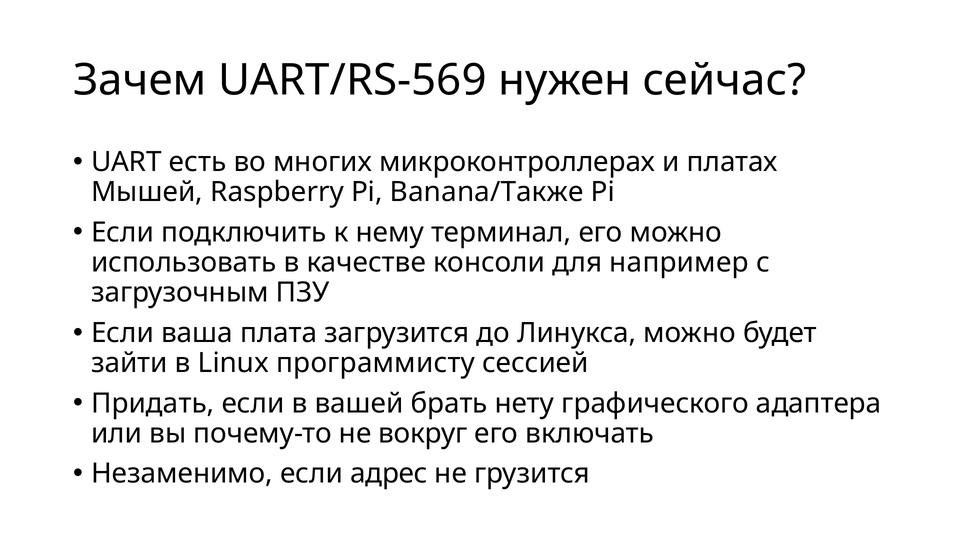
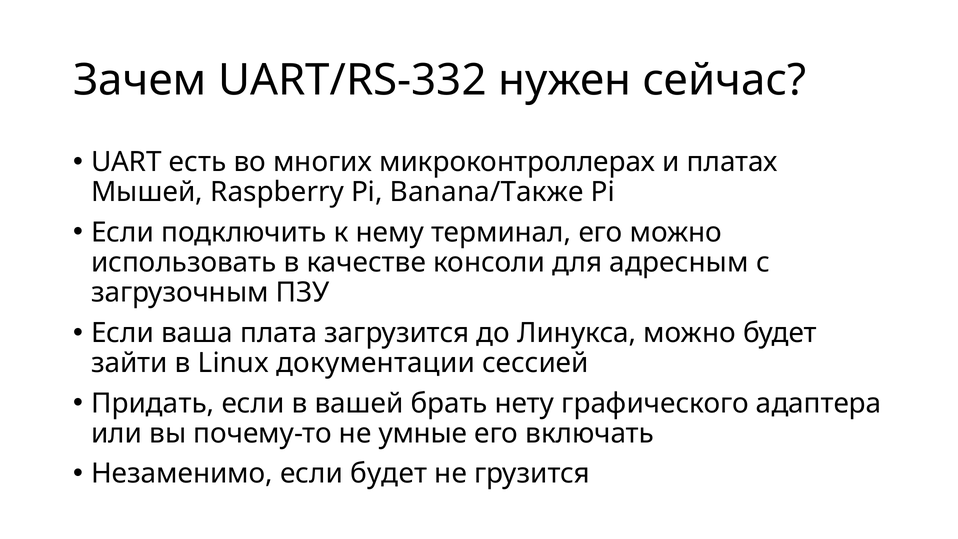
UART/RS-569: UART/RS-569 -> UART/RS-332
например: например -> адресным
программисту: программисту -> документации
вокруг: вокруг -> умные
если адрес: адрес -> будет
